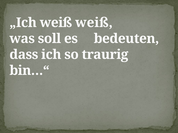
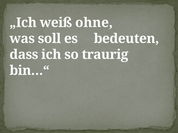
weiß weiß: weiß -> ohne
